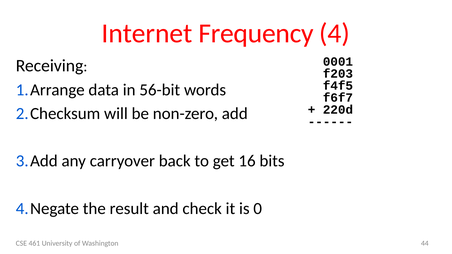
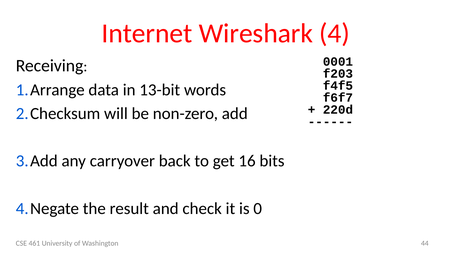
Frequency: Frequency -> Wireshark
56-bit: 56-bit -> 13-bit
